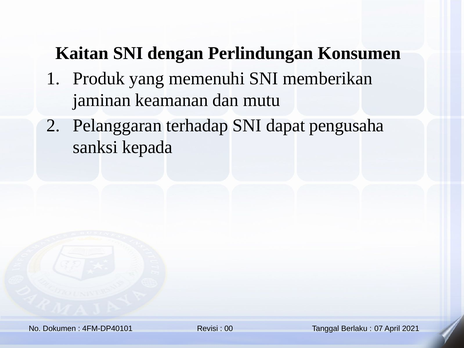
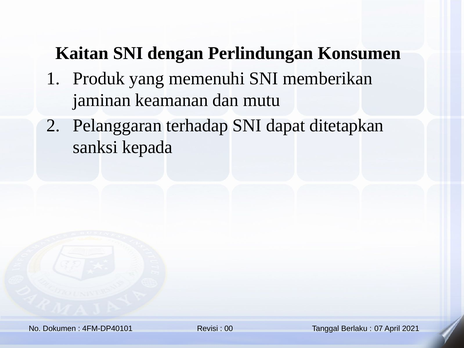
pengusaha: pengusaha -> ditetapkan
